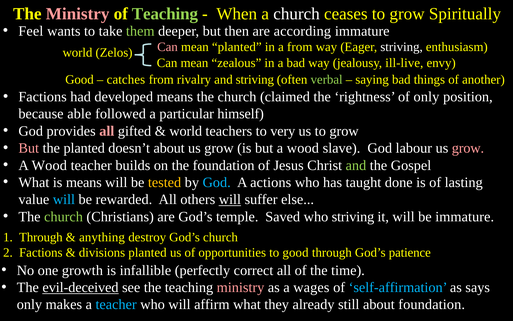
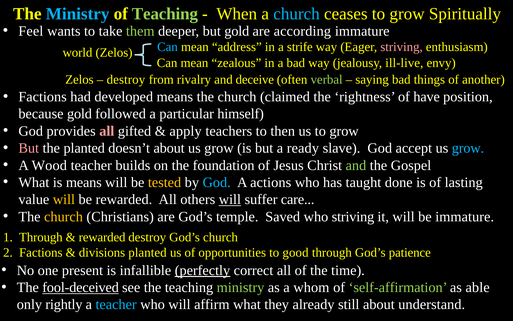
Ministry at (78, 14) colour: pink -> light blue
church at (297, 14) colour: white -> light blue
but then: then -> gold
Can at (167, 47) colour: pink -> light blue
mean planted: planted -> address
a from: from -> strife
striving at (402, 47) colour: white -> pink
Good at (79, 79): Good -> Zelos
catches at (126, 79): catches -> destroy
and striving: striving -> deceive
of only: only -> have
because able: able -> gold
world at (186, 131): world -> apply
very: very -> then
but a wood: wood -> ready
labour: labour -> accept
grow at (468, 148) colour: pink -> light blue
will at (64, 199) colour: light blue -> yellow
else: else -> care
church at (64, 216) colour: light green -> yellow
anything at (102, 237): anything -> rewarded
growth: growth -> present
perfectly underline: none -> present
evil-deceived: evil-deceived -> fool-deceived
ministry at (241, 287) colour: pink -> light green
wages: wages -> whom
self-affirmation colour: light blue -> light green
says: says -> able
makes: makes -> rightly
about foundation: foundation -> understand
